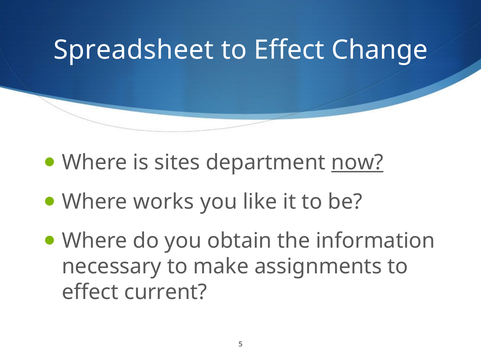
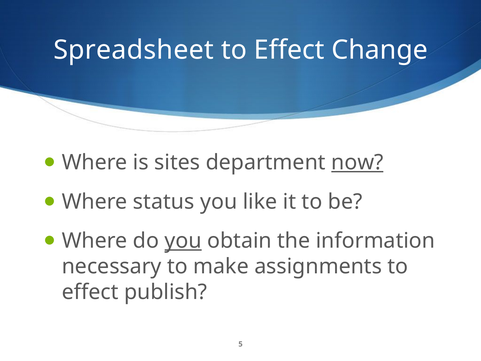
works: works -> status
you at (183, 241) underline: none -> present
current: current -> publish
